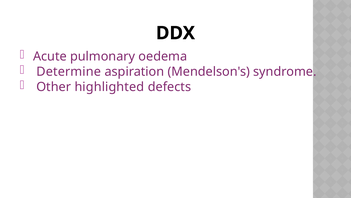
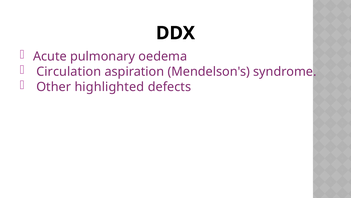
Determine: Determine -> Circulation
